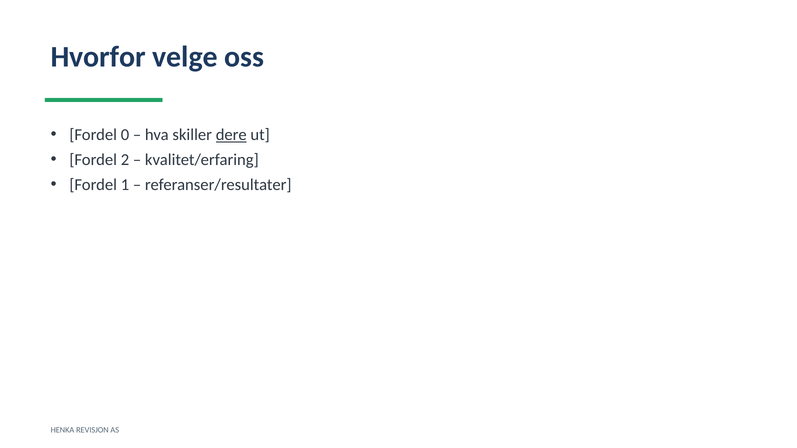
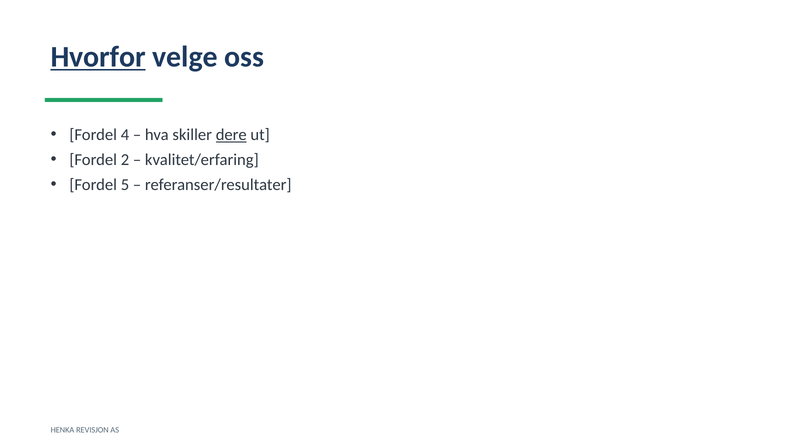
Hvorfor underline: none -> present
0: 0 -> 4
1: 1 -> 5
